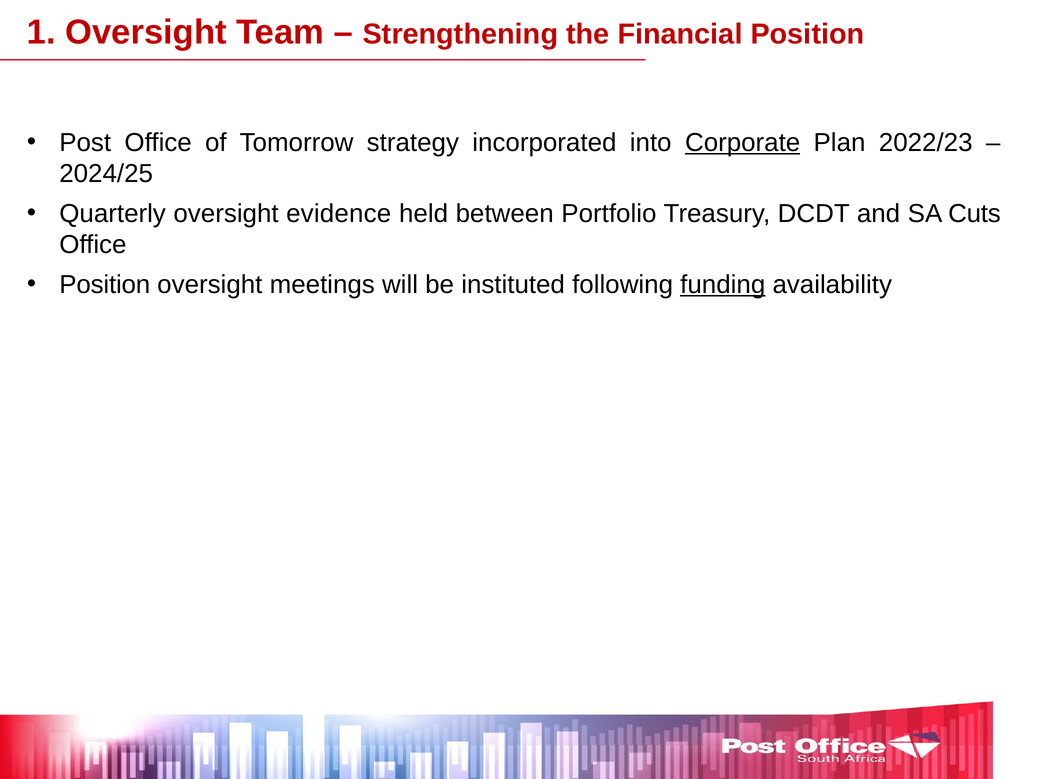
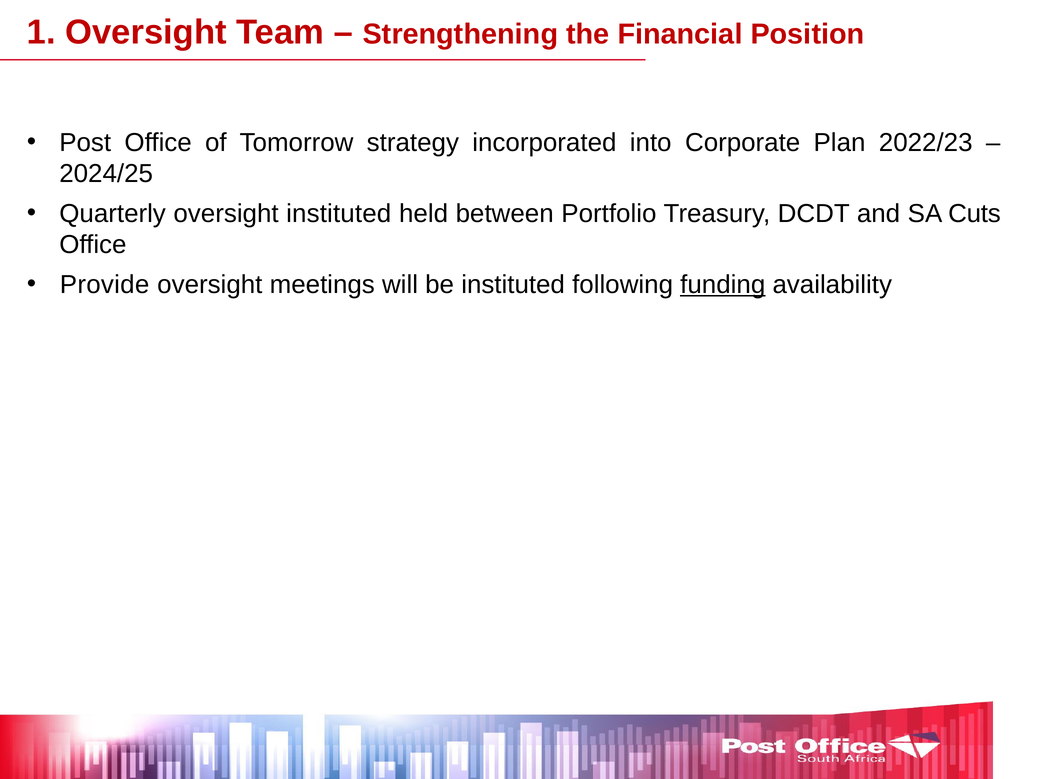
Corporate underline: present -> none
oversight evidence: evidence -> instituted
Position at (105, 284): Position -> Provide
